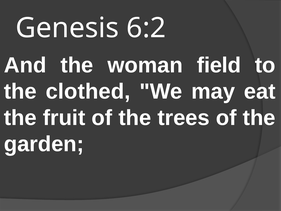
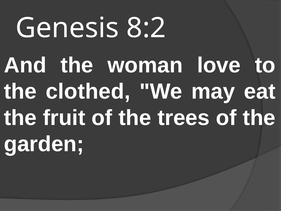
6:2: 6:2 -> 8:2
field: field -> love
